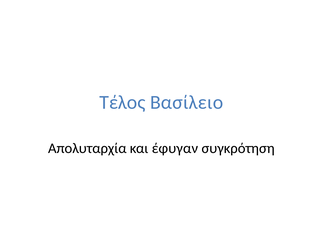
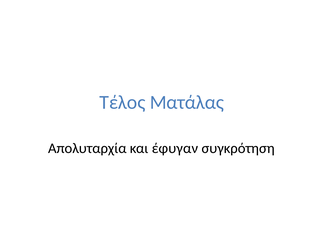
Βασίλειο: Βασίλειο -> Ματάλας
